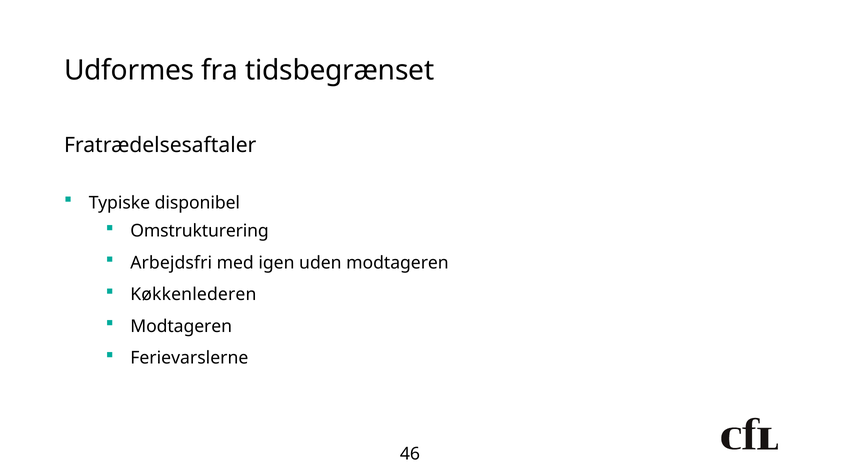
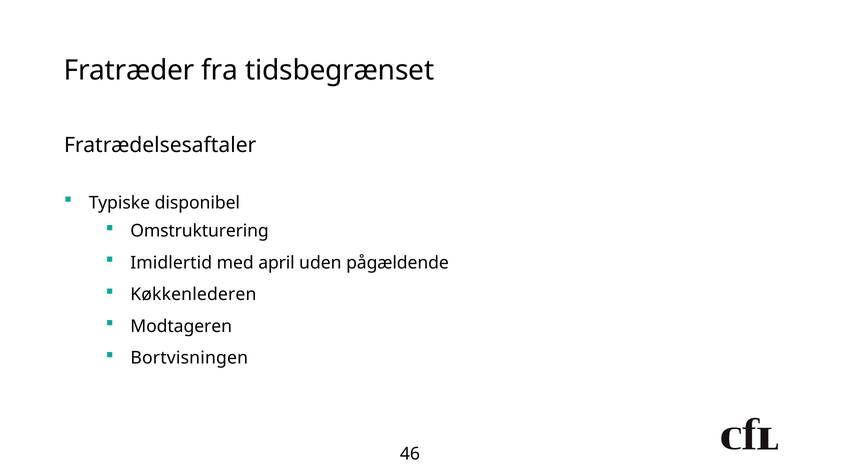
Udformes: Udformes -> Fratræder
Arbejdsfri: Arbejdsfri -> Imidlertid
igen: igen -> april
uden modtageren: modtageren -> pågældende
Ferievarslerne: Ferievarslerne -> Bortvisningen
